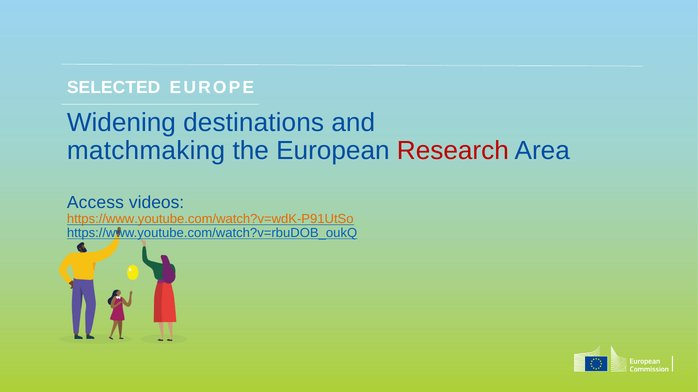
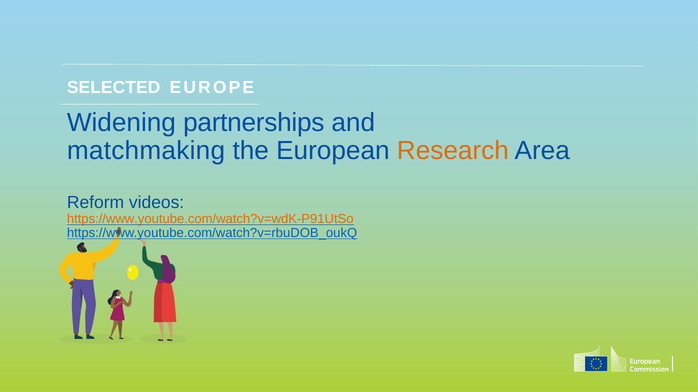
destinations: destinations -> partnerships
Research colour: red -> orange
Access: Access -> Reform
